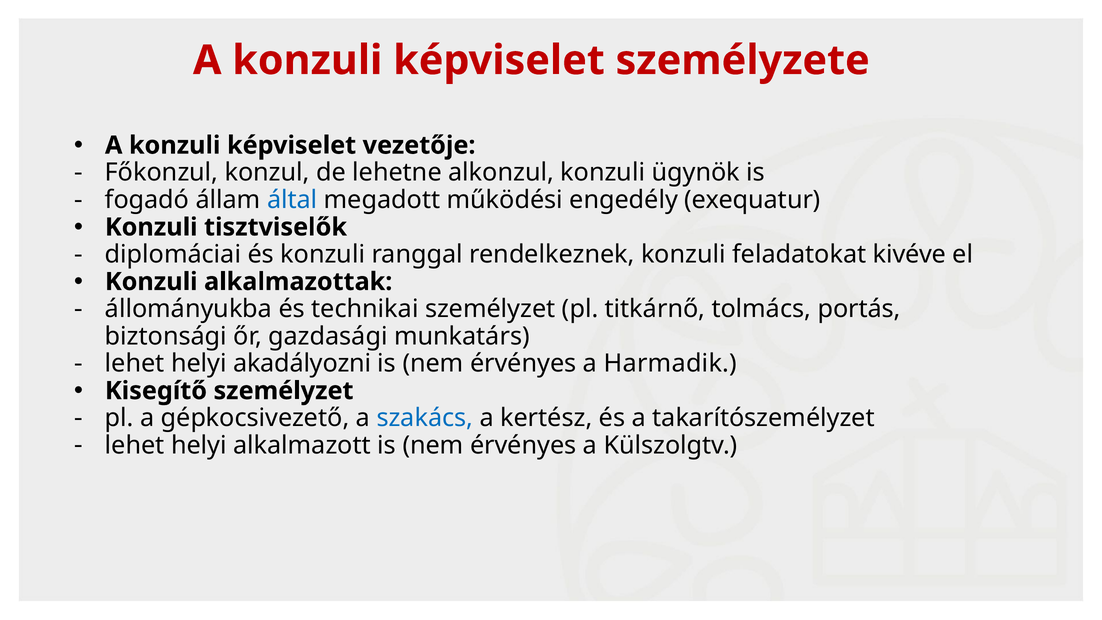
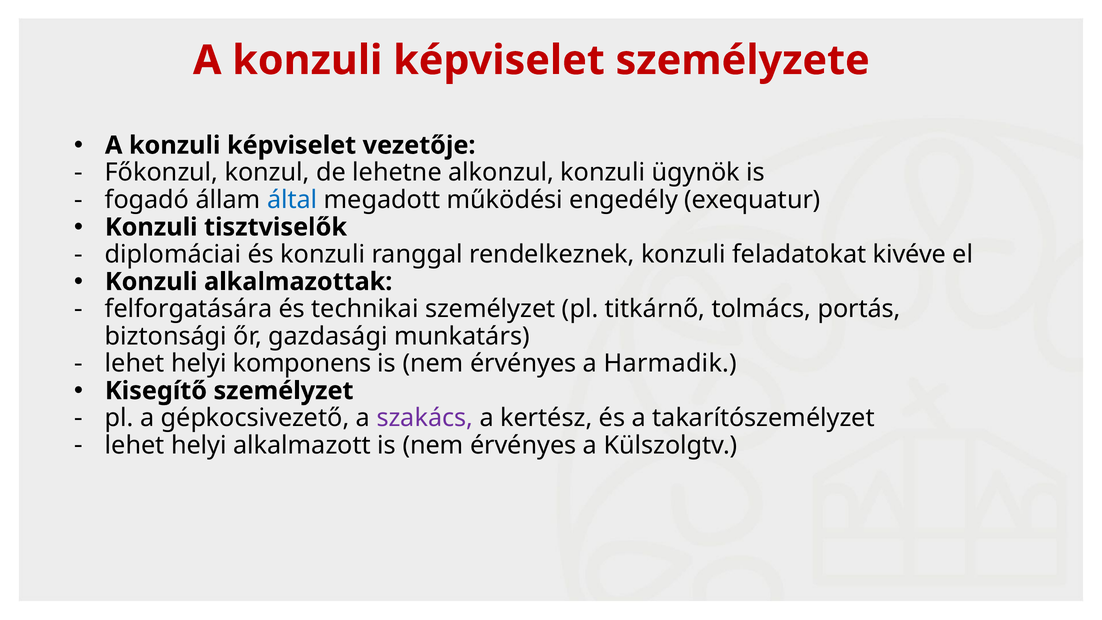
állományukba: állományukba -> felforgatására
akadályozni: akadályozni -> komponens
szakács colour: blue -> purple
